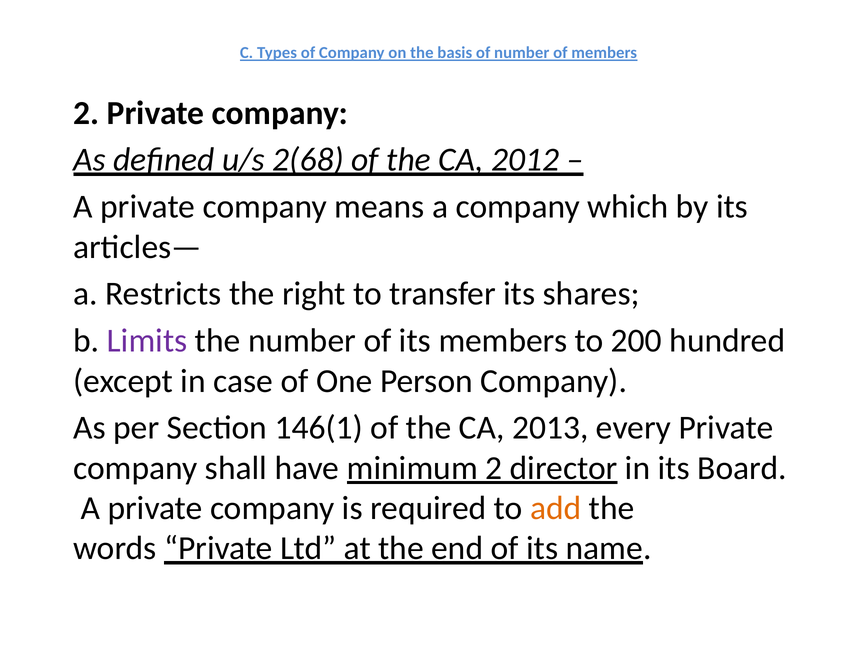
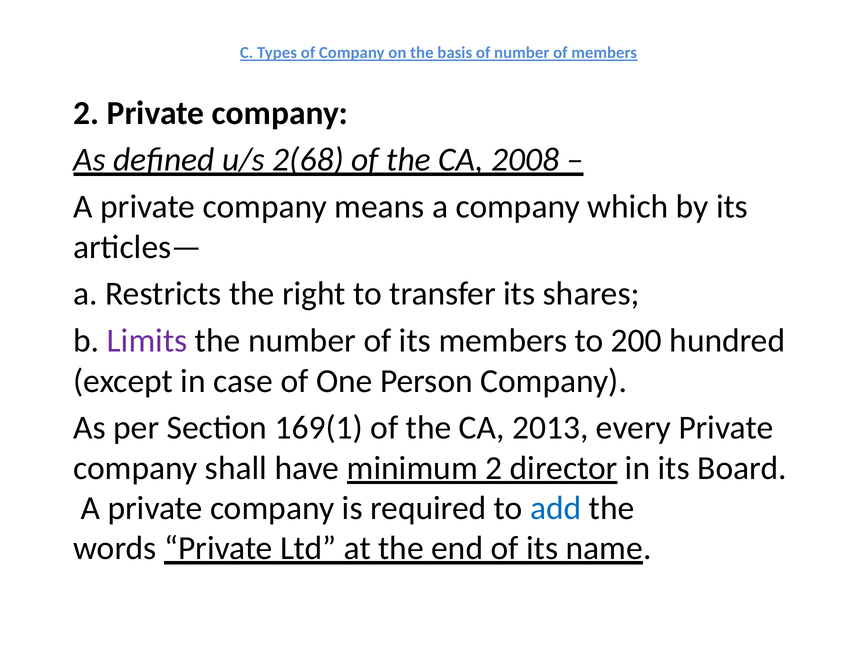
2012: 2012 -> 2008
146(1: 146(1 -> 169(1
add colour: orange -> blue
